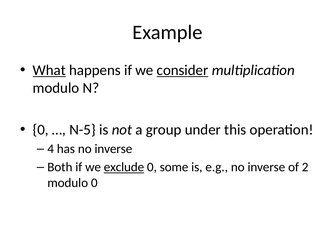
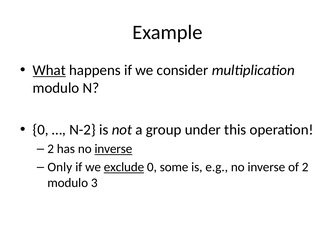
consider underline: present -> none
N-5: N-5 -> N-2
4 at (51, 149): 4 -> 2
inverse at (113, 149) underline: none -> present
Both: Both -> Only
modulo 0: 0 -> 3
